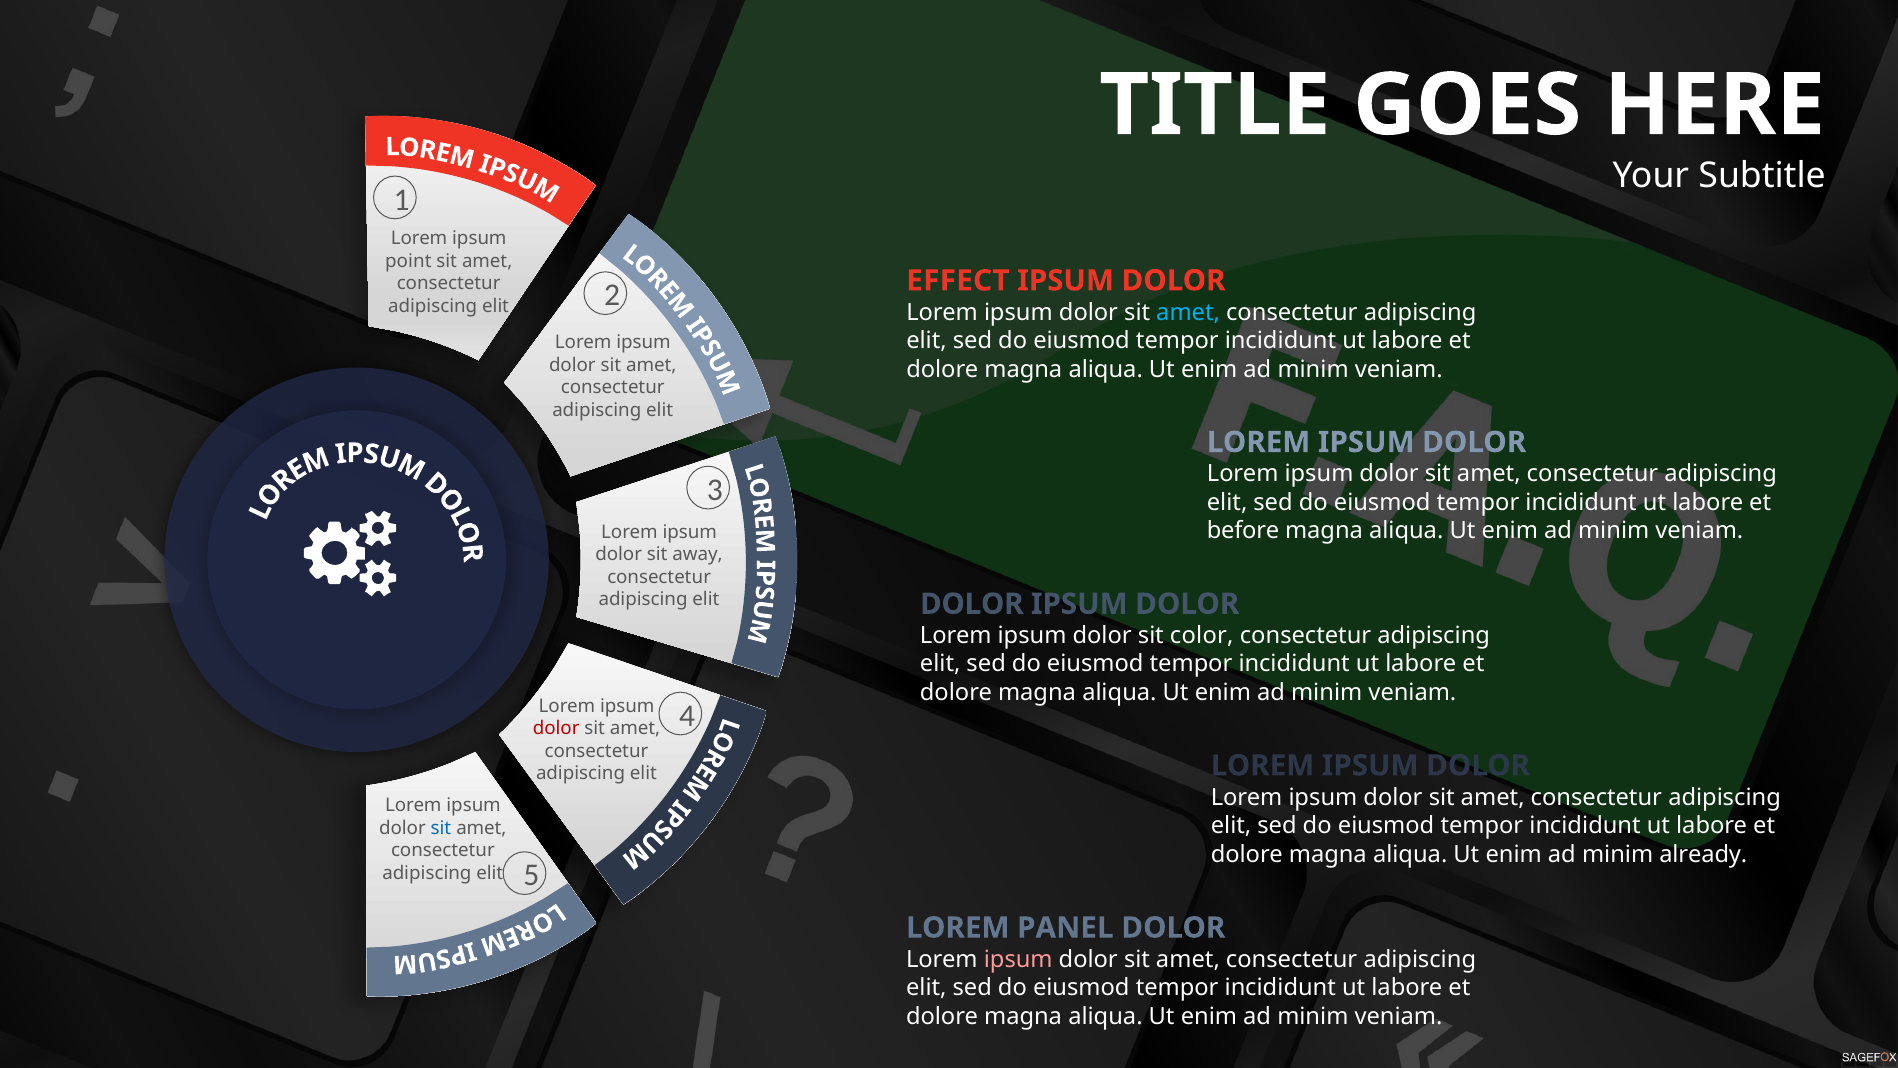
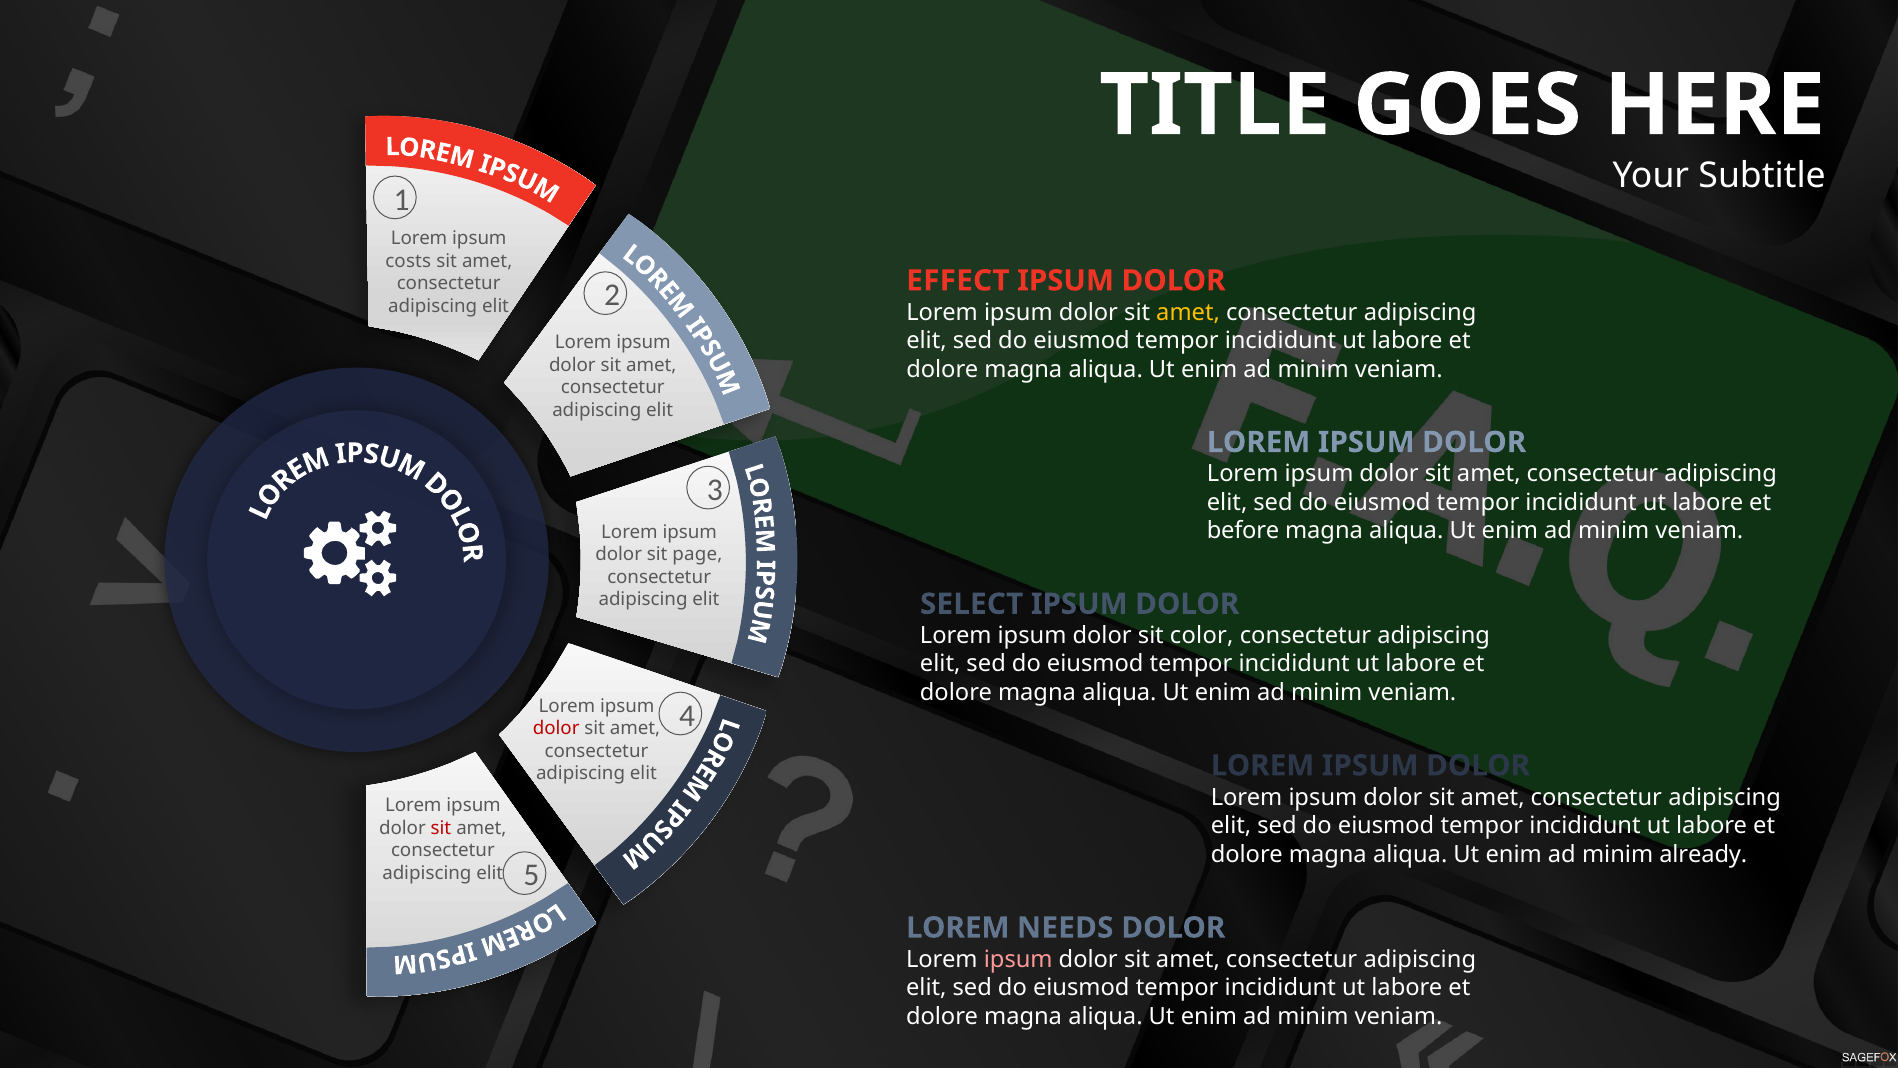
point: point -> costs
amet at (1188, 312) colour: light blue -> yellow
away: away -> page
DOLOR at (972, 604): DOLOR -> SELECT
sit at (441, 828) colour: blue -> red
PANEL: PANEL -> NEEDS
